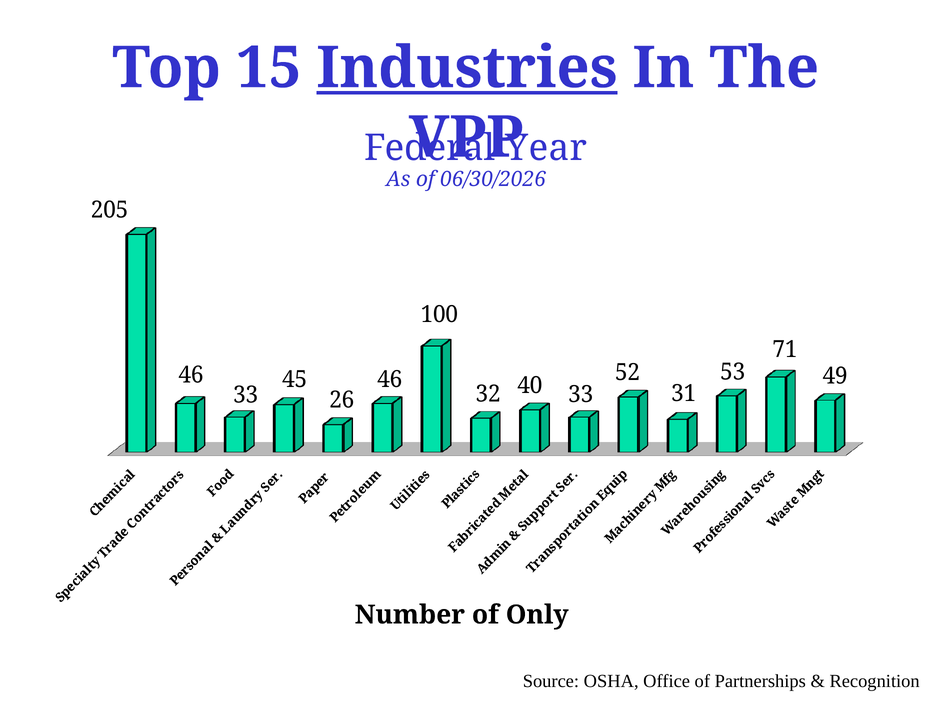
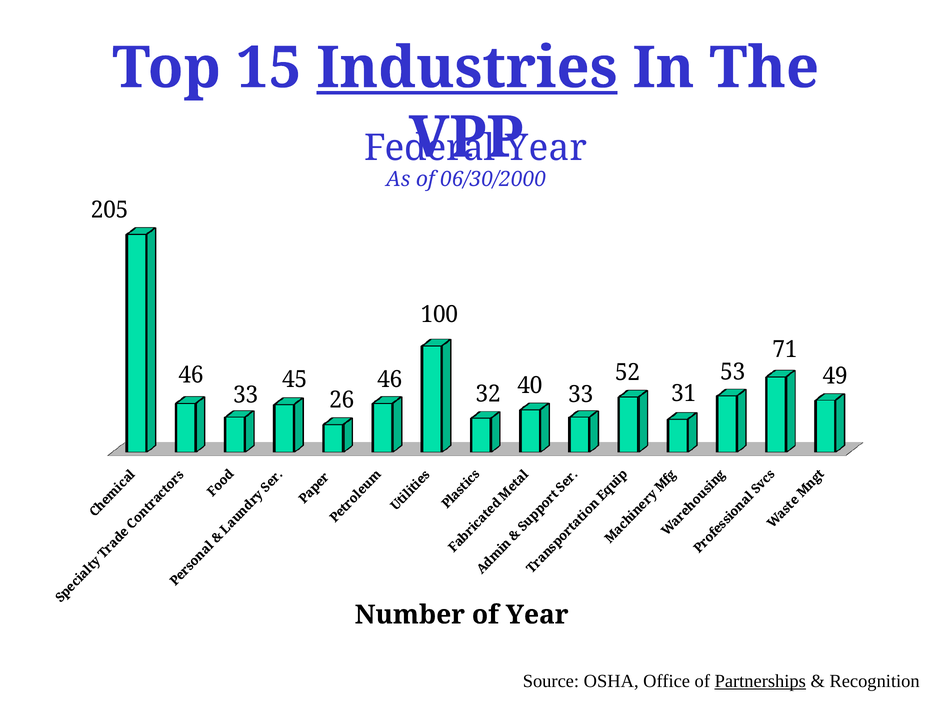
06/30/2026: 06/30/2026 -> 06/30/2000
of Only: Only -> Year
Partnerships underline: none -> present
